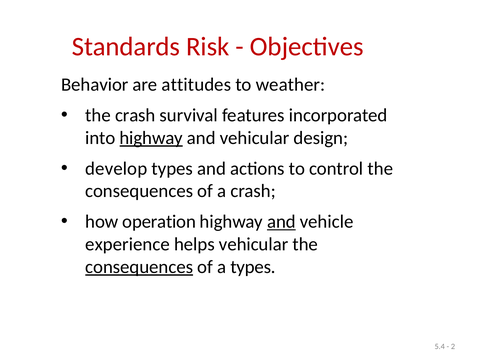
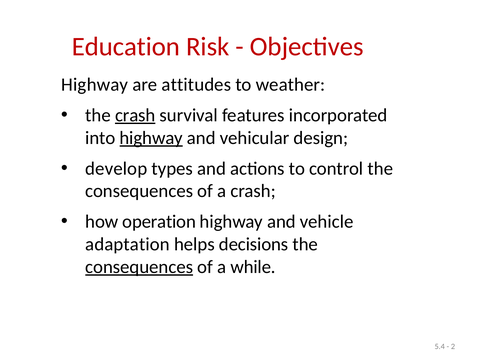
Standards: Standards -> Education
Behavior at (95, 85): Behavior -> Highway
crash at (135, 115) underline: none -> present
and at (281, 222) underline: present -> none
experience: experience -> adaptation
helps vehicular: vehicular -> decisions
a types: types -> while
